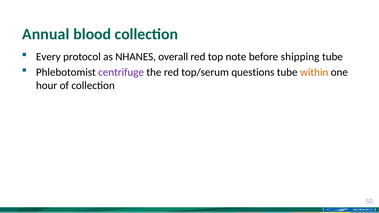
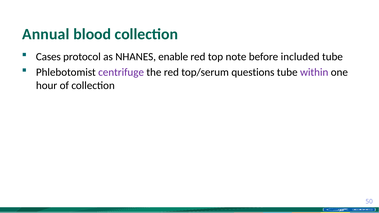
Every: Every -> Cases
overall: overall -> enable
shipping: shipping -> included
within colour: orange -> purple
